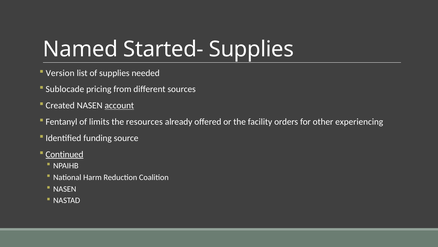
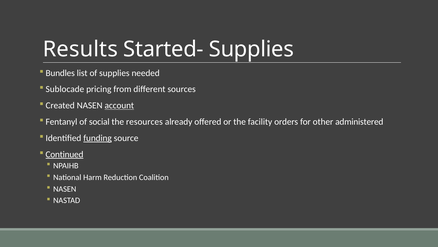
Named: Named -> Results
Version: Version -> Bundles
limits: limits -> social
experiencing: experiencing -> administered
funding underline: none -> present
